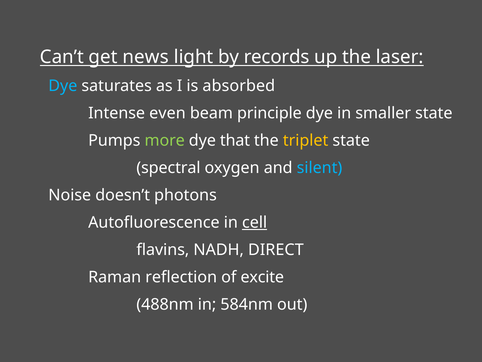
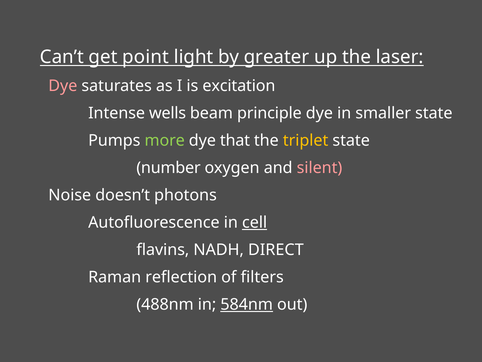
news: news -> point
records: records -> greater
Dye at (63, 86) colour: light blue -> pink
absorbed: absorbed -> excitation
even: even -> wells
spectral: spectral -> number
silent colour: light blue -> pink
excite: excite -> filters
584nm underline: none -> present
